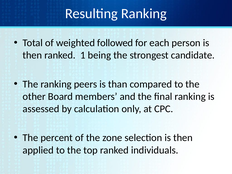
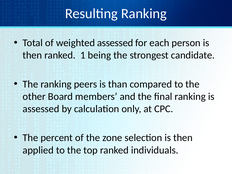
weighted followed: followed -> assessed
